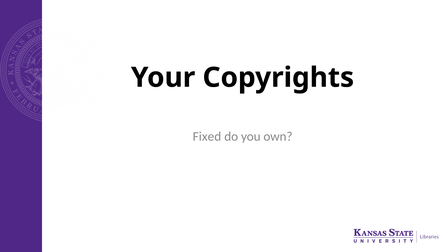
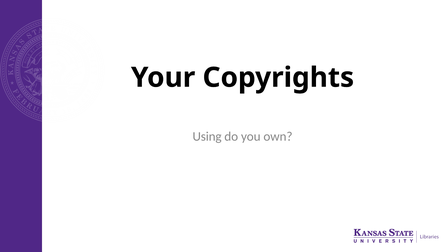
Fixed: Fixed -> Using
